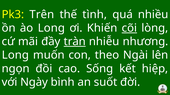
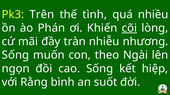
ào Long: Long -> Phán
tràn underline: present -> none
Long at (15, 55): Long -> Sống
Ngày: Ngày -> Rằng
